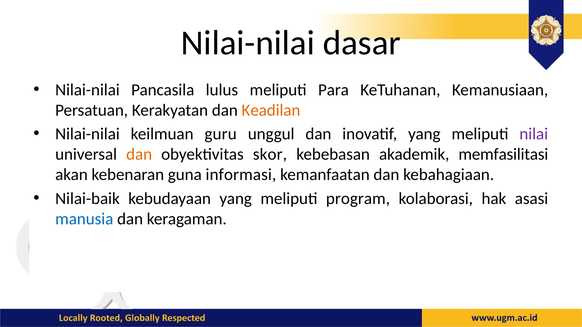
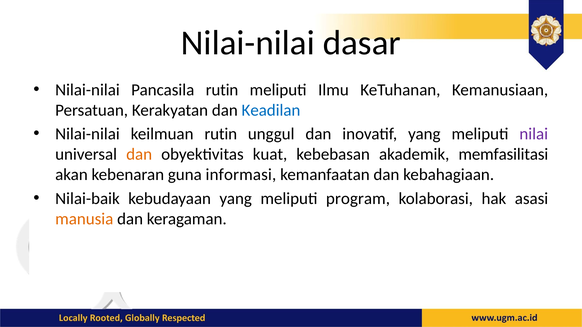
Pancasila lulus: lulus -> rutin
Para: Para -> Ilmu
Keadilan colour: orange -> blue
keilmuan guru: guru -> rutin
skor: skor -> kuat
manusia colour: blue -> orange
